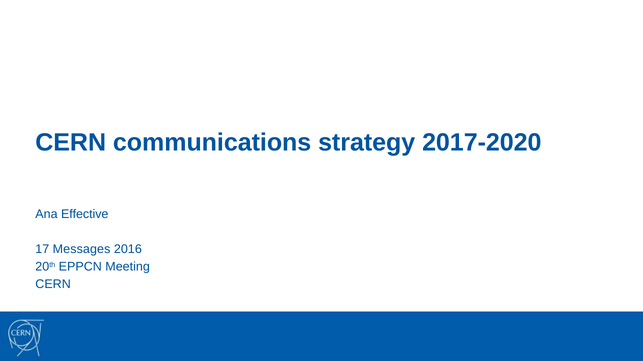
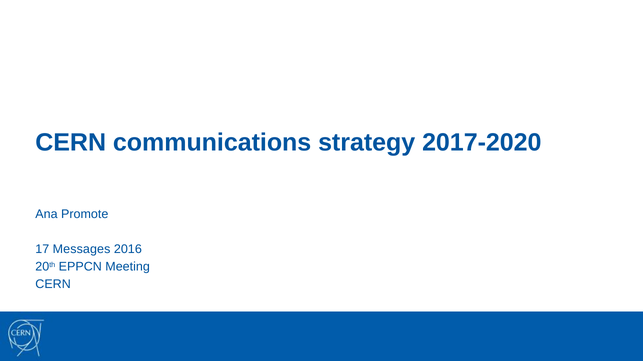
Effective: Effective -> Promote
